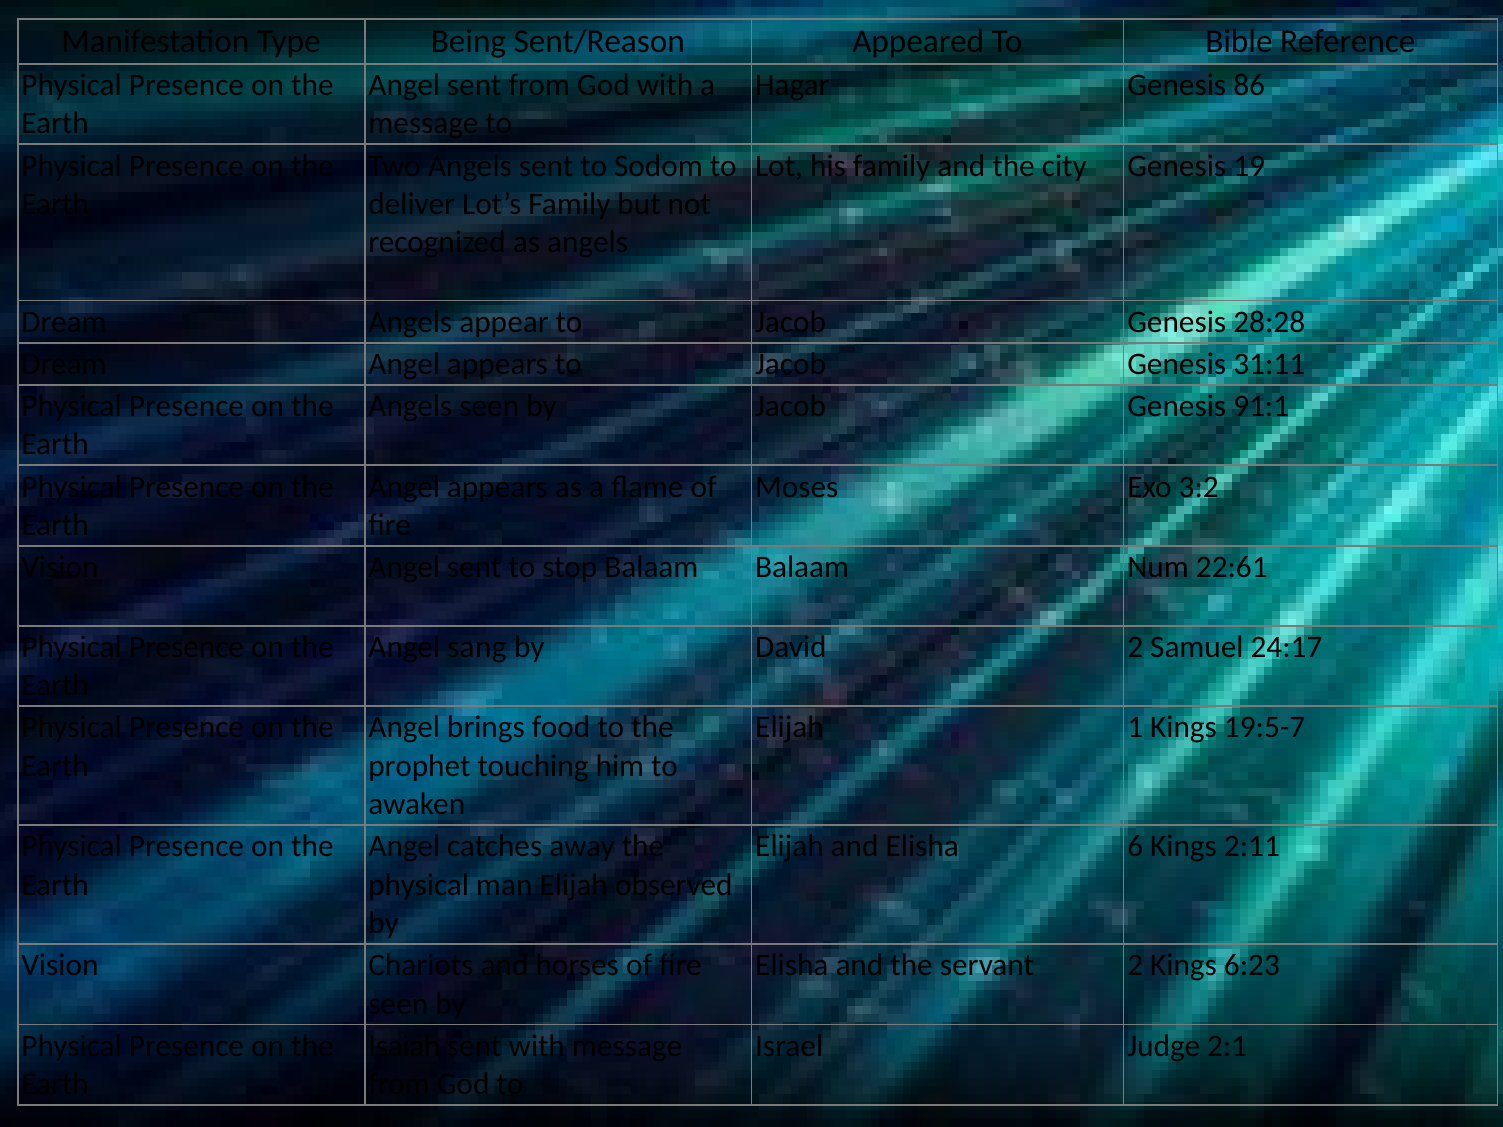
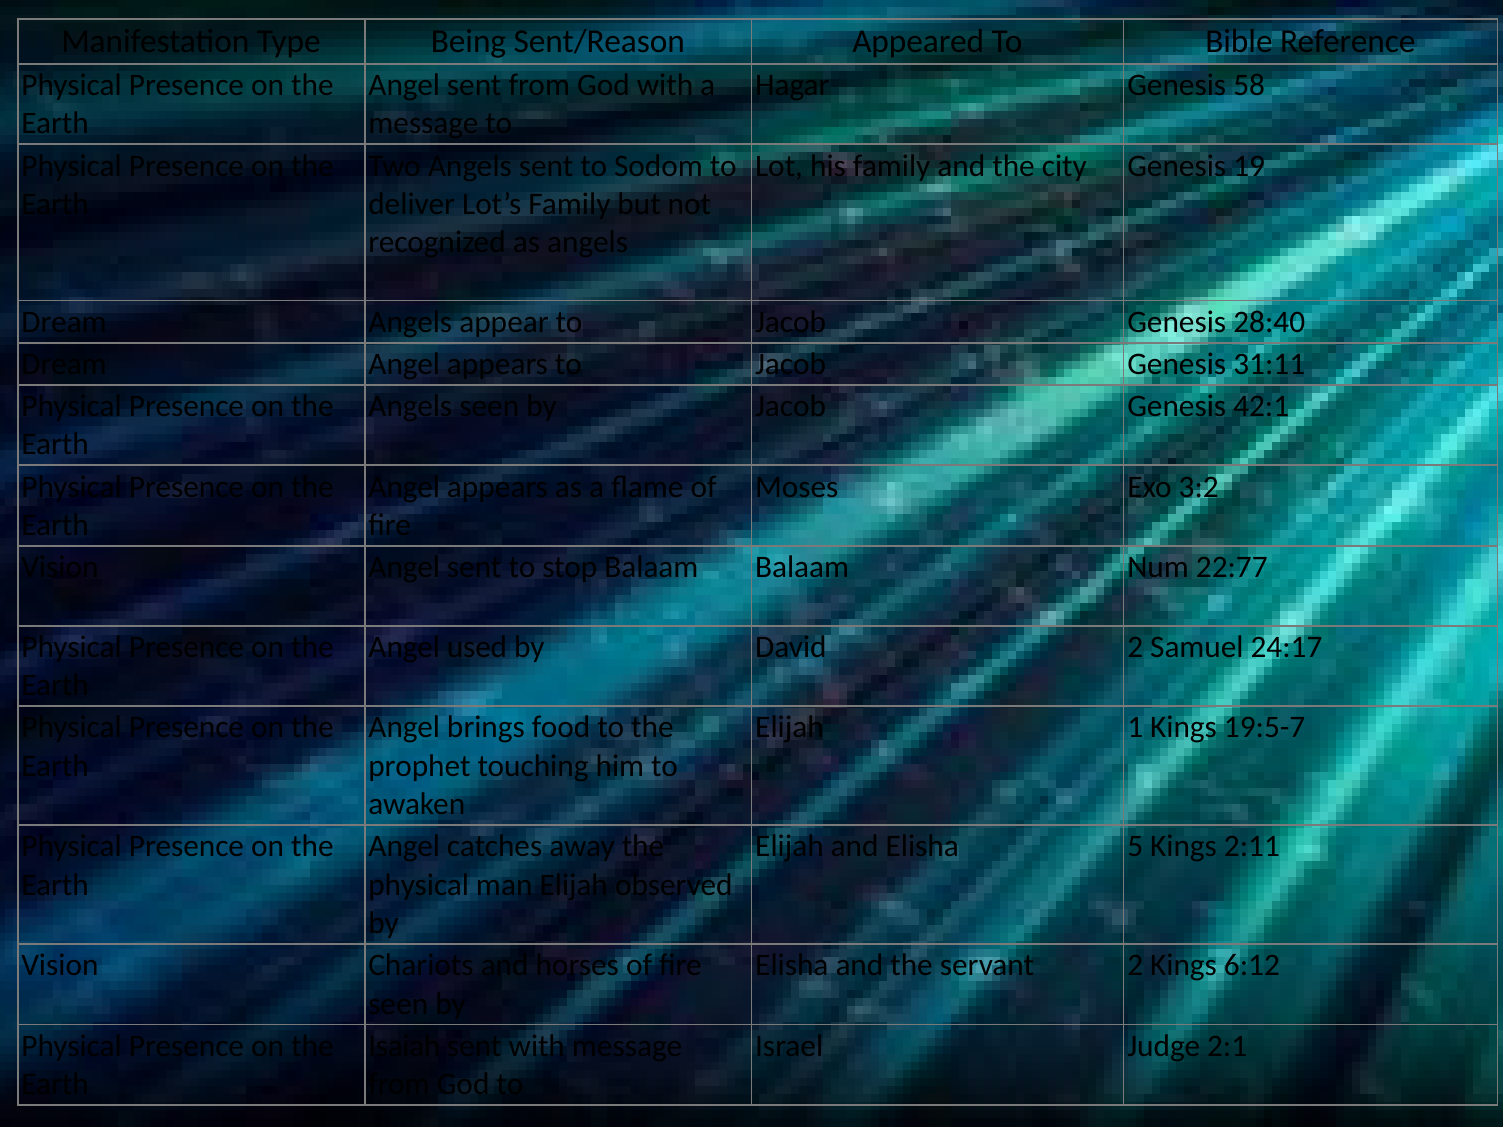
86: 86 -> 58
28:28: 28:28 -> 28:40
91:1: 91:1 -> 42:1
22:61: 22:61 -> 22:77
sang: sang -> used
6: 6 -> 5
6:23: 6:23 -> 6:12
